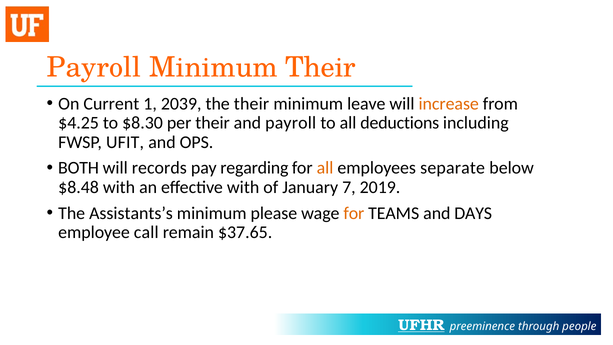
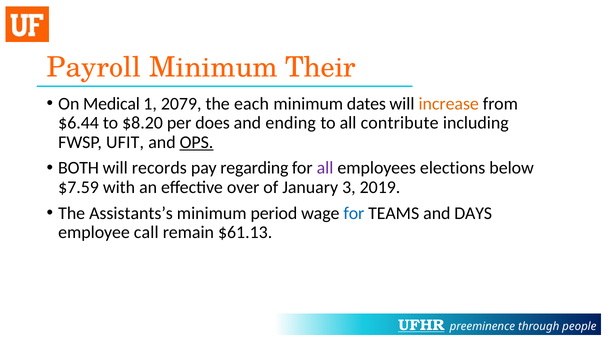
Current: Current -> Medical
2039: 2039 -> 2079
the their: their -> each
leave: leave -> dates
$4.25: $4.25 -> $6.44
$8.30: $8.30 -> $8.20
per their: their -> does
and payroll: payroll -> ending
deductions: deductions -> contribute
OPS underline: none -> present
all at (325, 168) colour: orange -> purple
separate: separate -> elections
$8.48: $8.48 -> $7.59
effective with: with -> over
7: 7 -> 3
please: please -> period
for at (354, 213) colour: orange -> blue
$37.65: $37.65 -> $61.13
